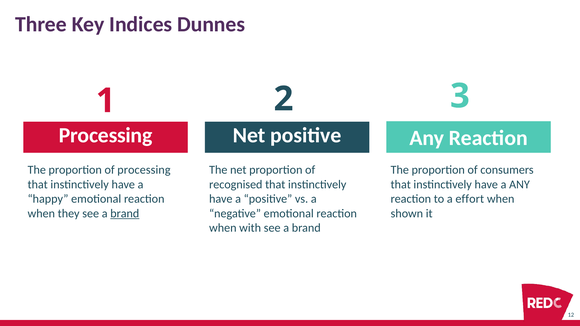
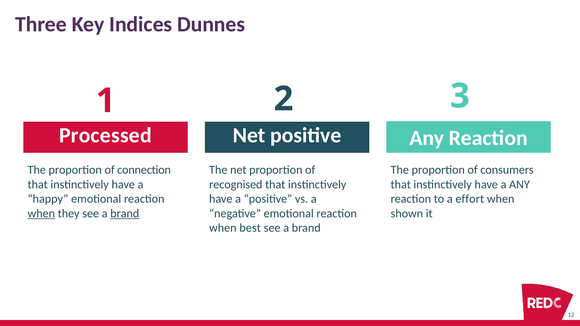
Processing at (106, 136): Processing -> Processed
of processing: processing -> connection
when at (41, 214) underline: none -> present
with: with -> best
